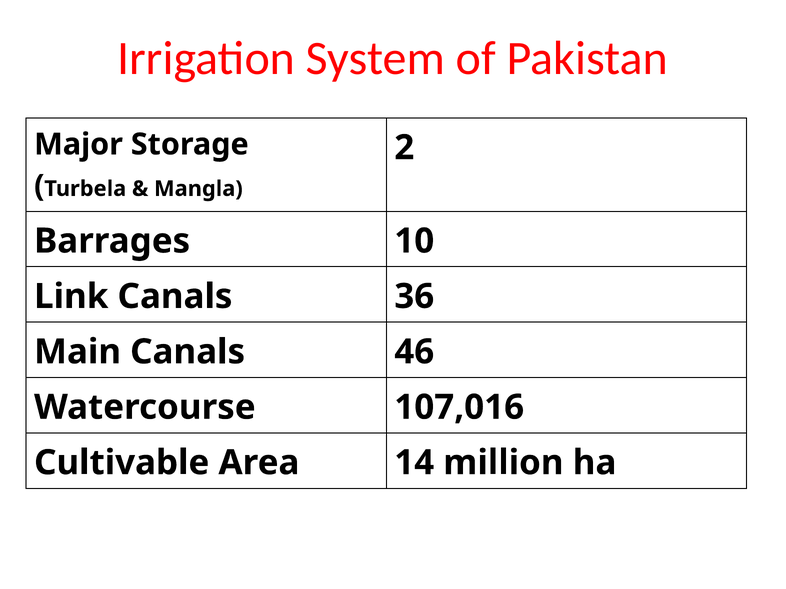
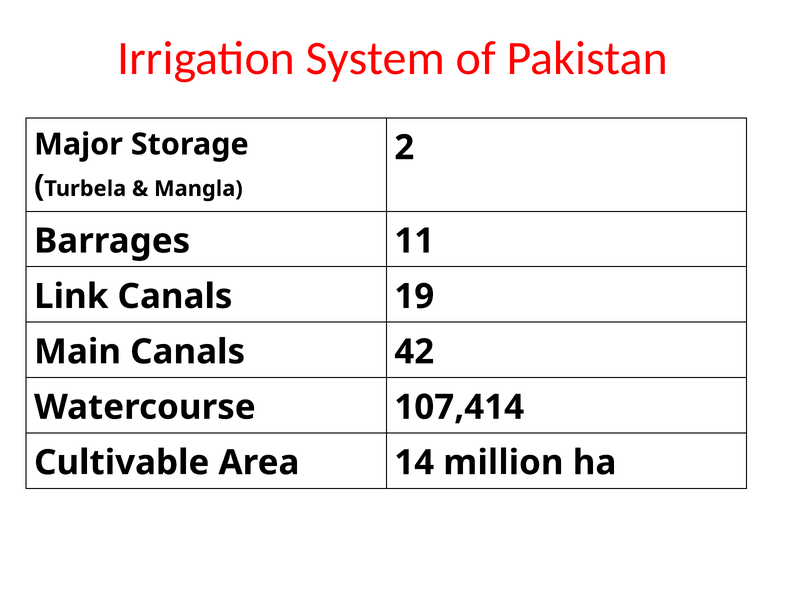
10: 10 -> 11
36: 36 -> 19
46: 46 -> 42
107,016: 107,016 -> 107,414
